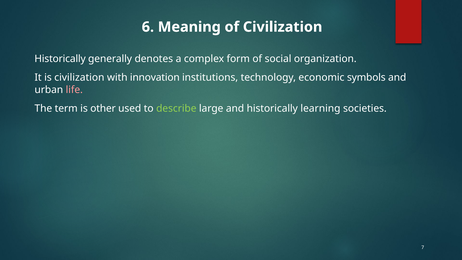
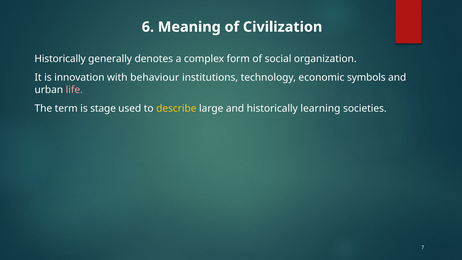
is civilization: civilization -> innovation
innovation: innovation -> behaviour
other: other -> stage
describe colour: light green -> yellow
